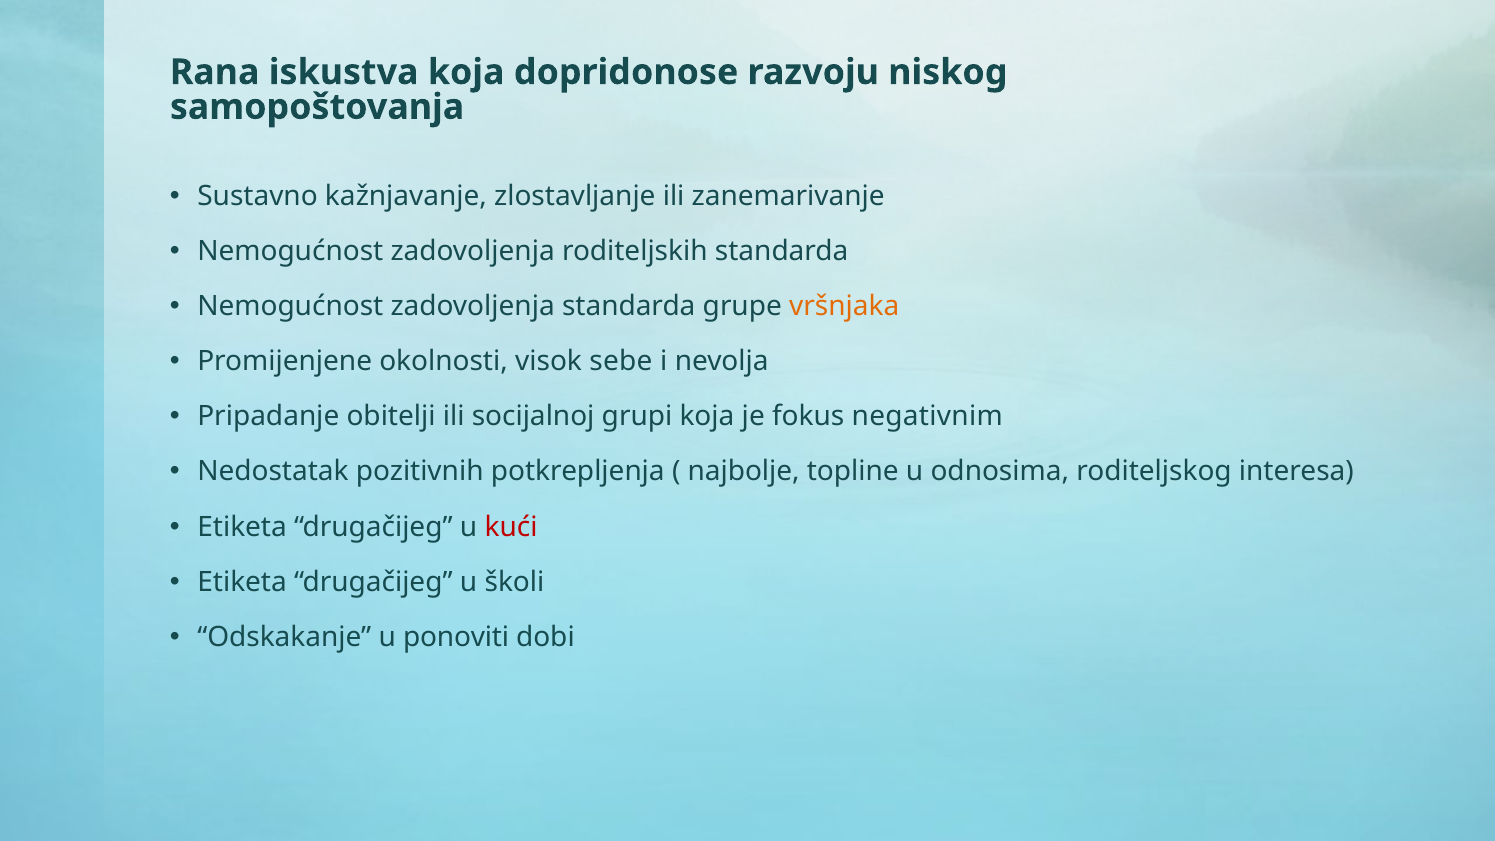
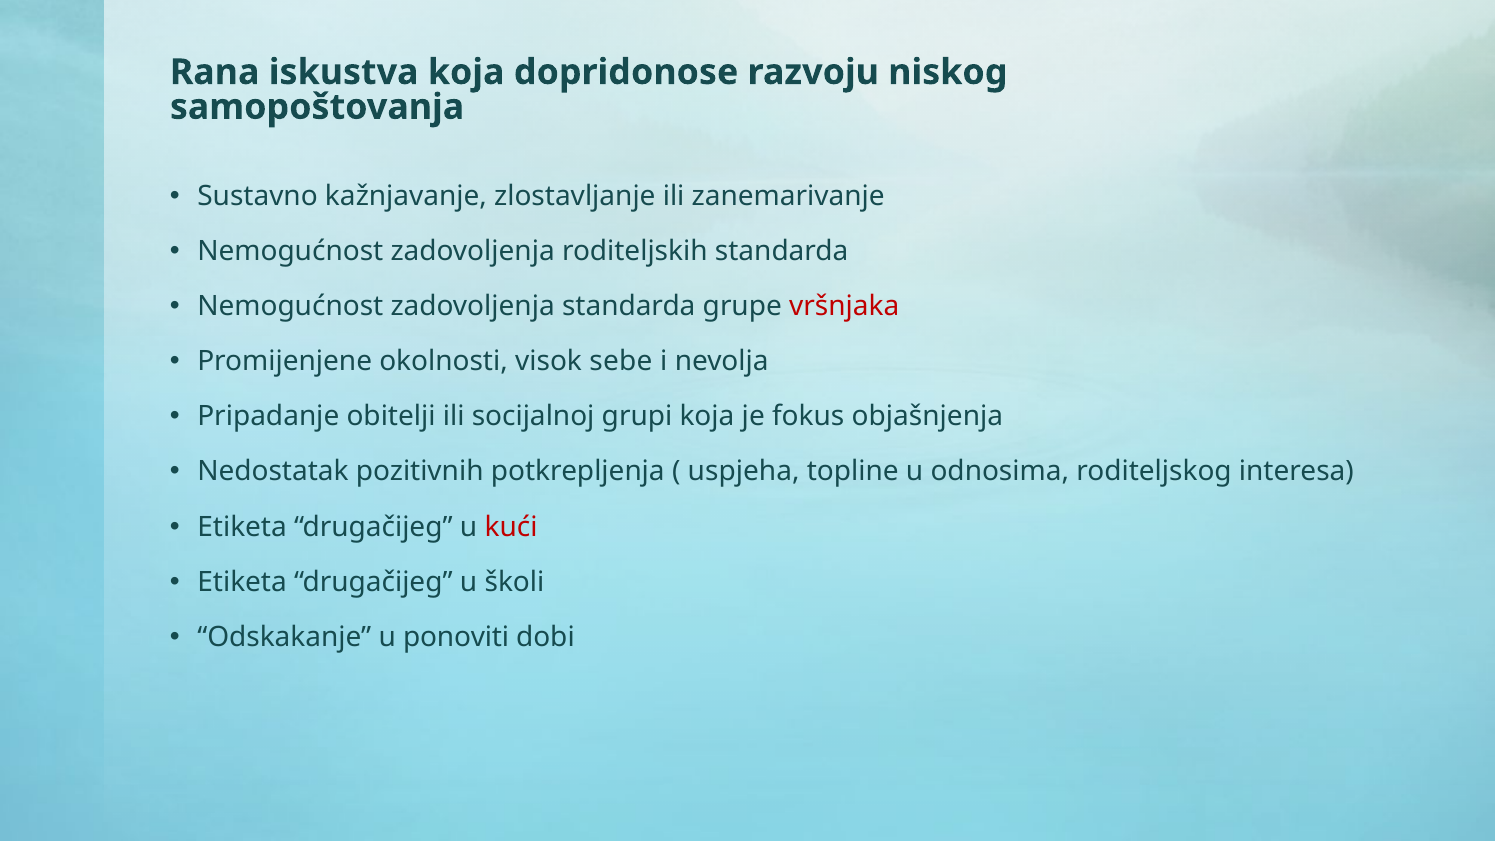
vršnjaka colour: orange -> red
negativnim: negativnim -> objašnjenja
najbolje: najbolje -> uspjeha
